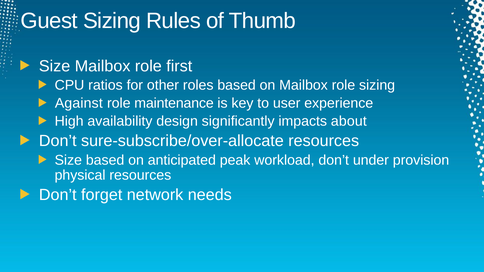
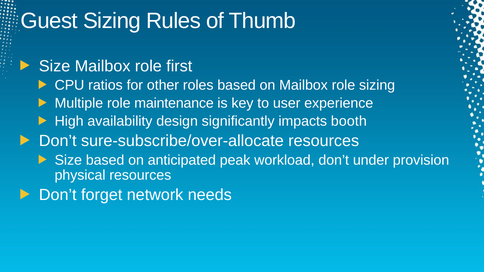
Against: Against -> Multiple
about: about -> booth
